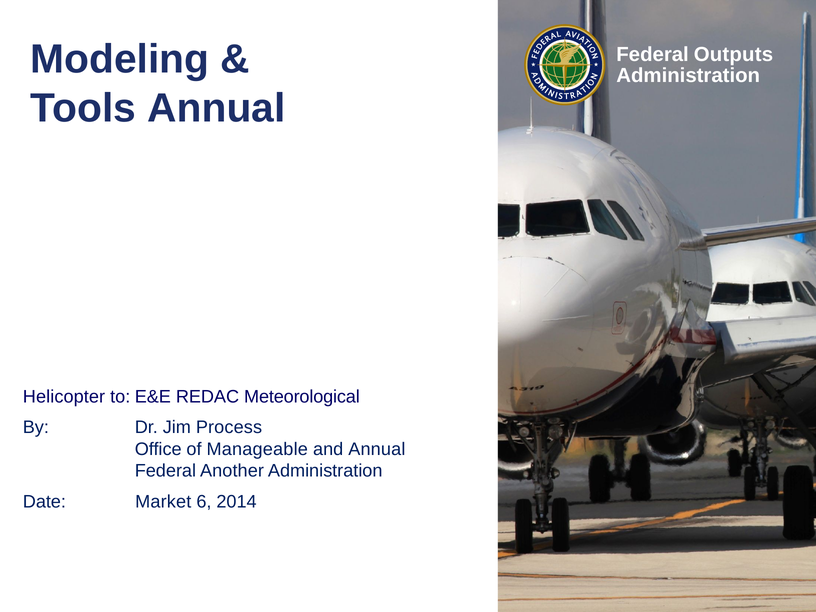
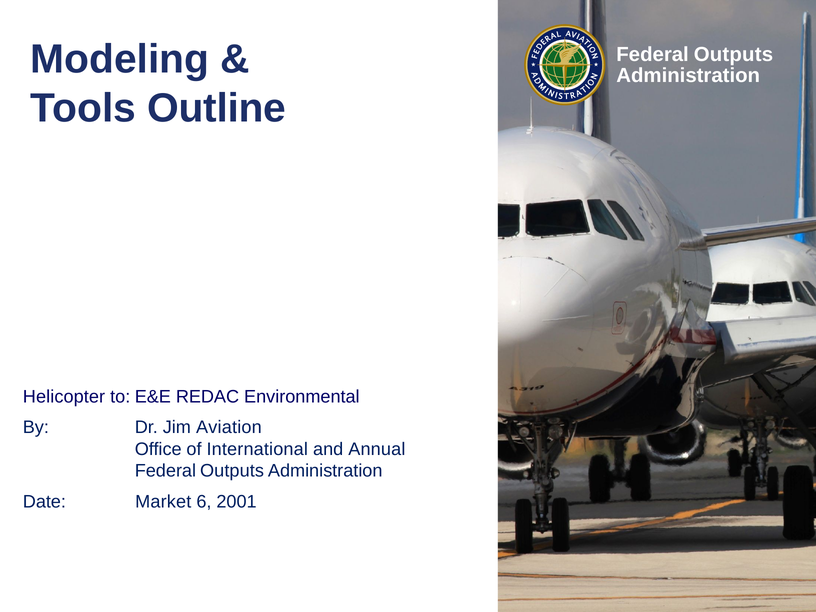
Tools Annual: Annual -> Outline
Meteorological: Meteorological -> Environmental
Process: Process -> Aviation
Manageable: Manageable -> International
Another at (232, 471): Another -> Outputs
2014: 2014 -> 2001
